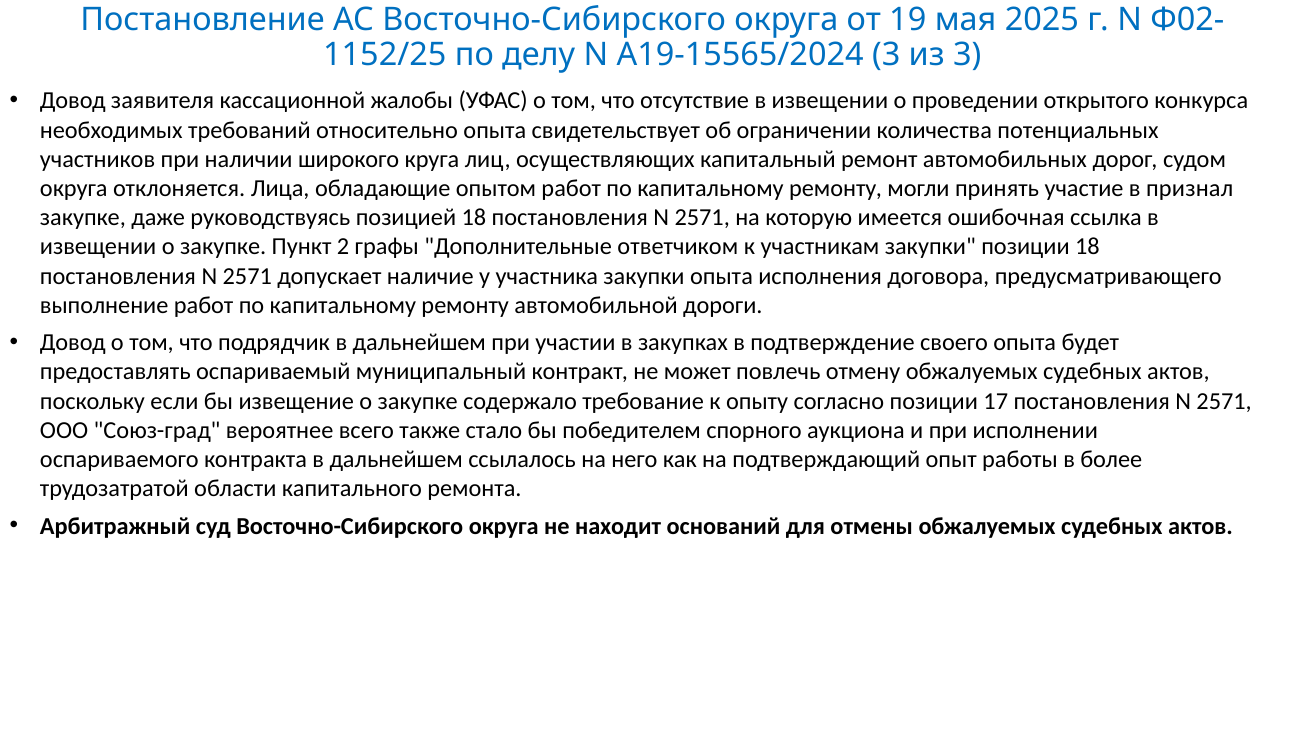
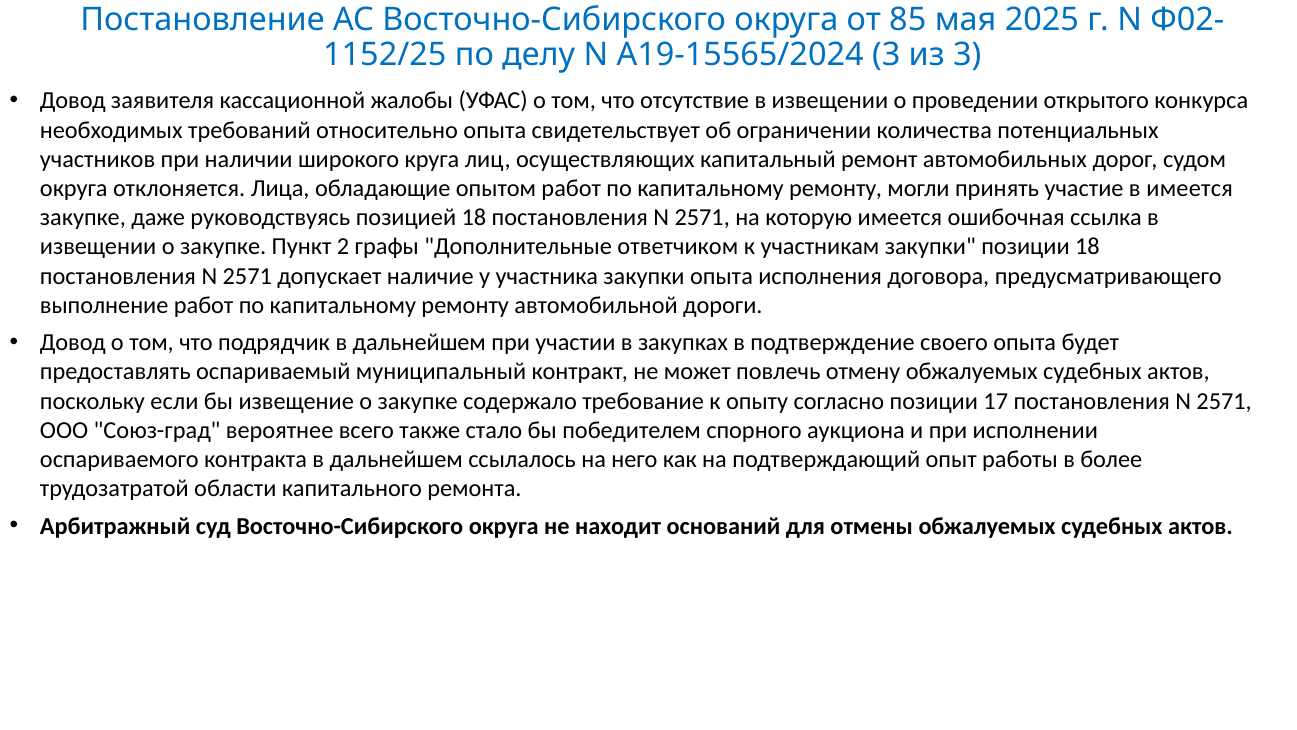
19: 19 -> 85
в признал: признал -> имеется
